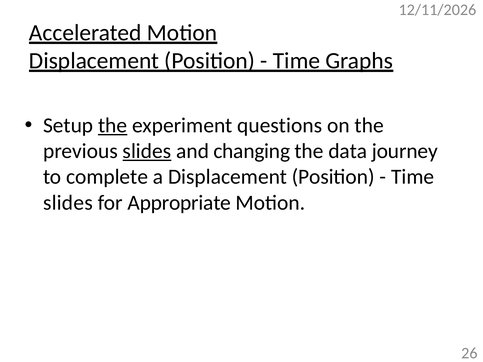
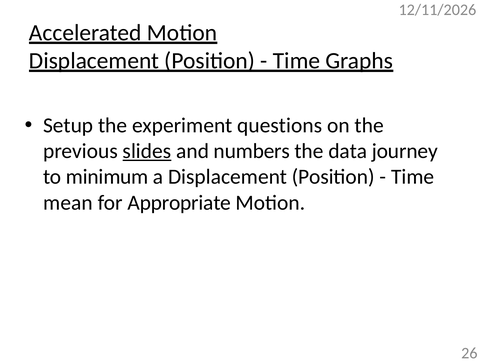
the at (113, 125) underline: present -> none
changing: changing -> numbers
complete: complete -> minimum
slides at (68, 203): slides -> mean
